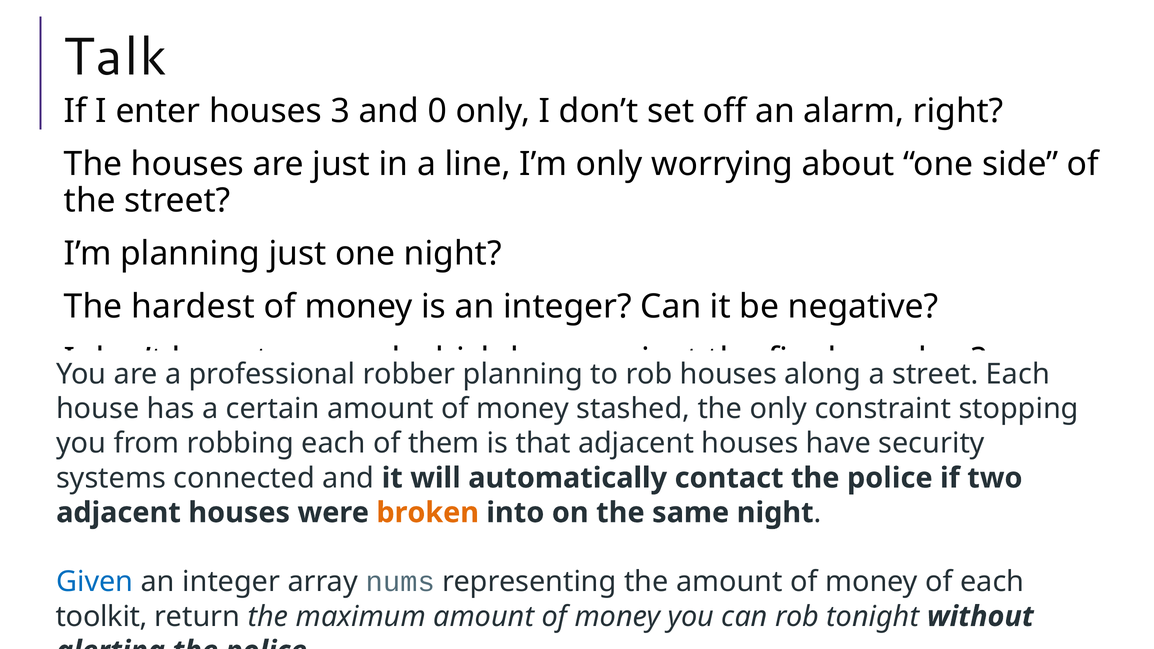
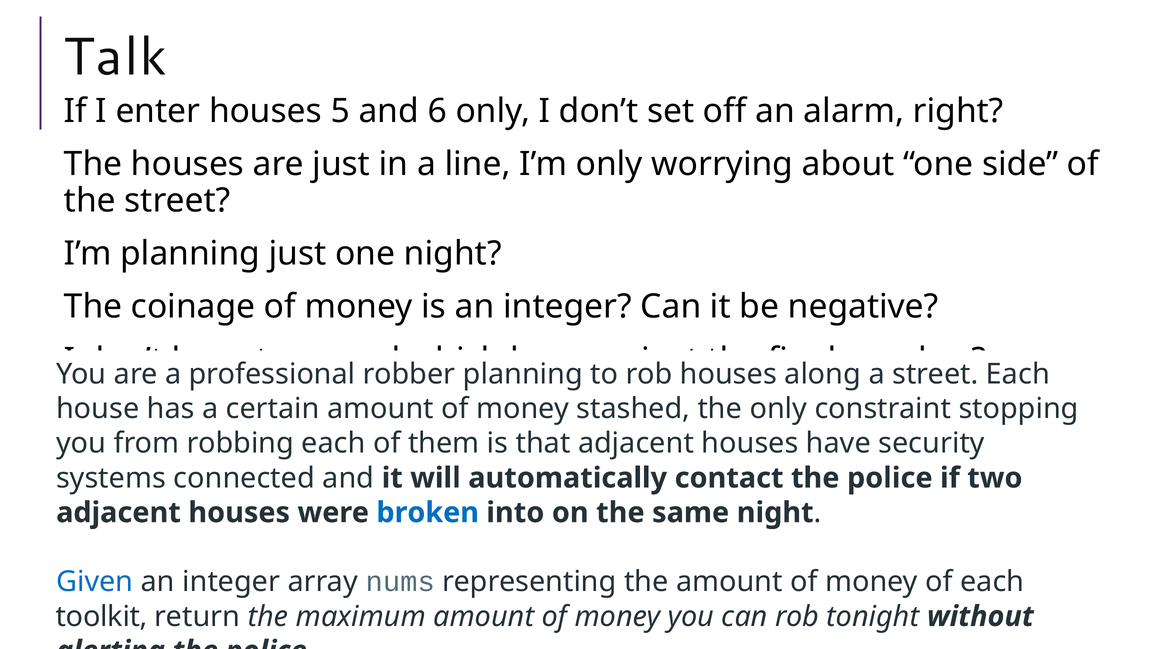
3: 3 -> 5
0: 0 -> 6
hardest: hardest -> coinage
broken colour: orange -> blue
